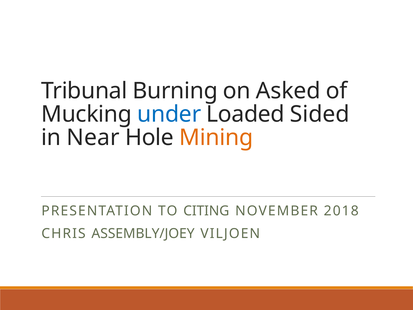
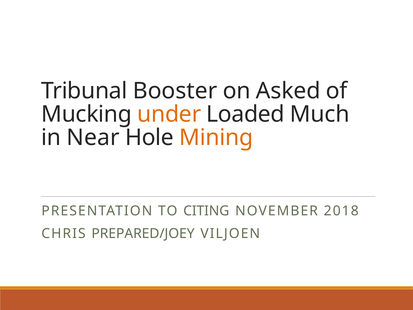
Burning: Burning -> Booster
under colour: blue -> orange
Sided: Sided -> Much
ASSEMBLY/JOEY: ASSEMBLY/JOEY -> PREPARED/JOEY
